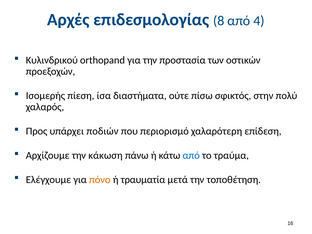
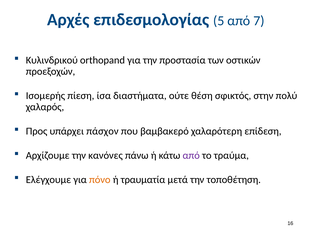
8: 8 -> 5
4: 4 -> 7
πίσω: πίσω -> θέση
ποδιών: ποδιών -> πάσχον
περιορισμό: περιορισμό -> βαμβακερό
κάκωση: κάκωση -> κανόνες
από at (191, 155) colour: blue -> purple
